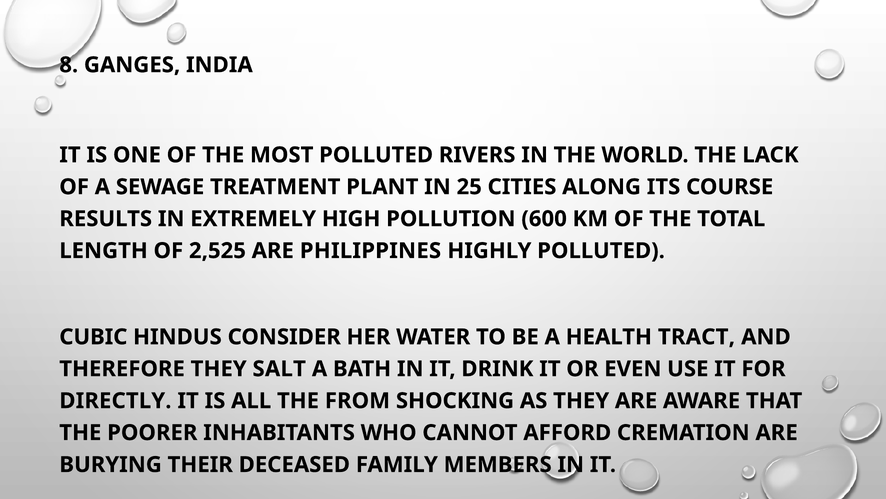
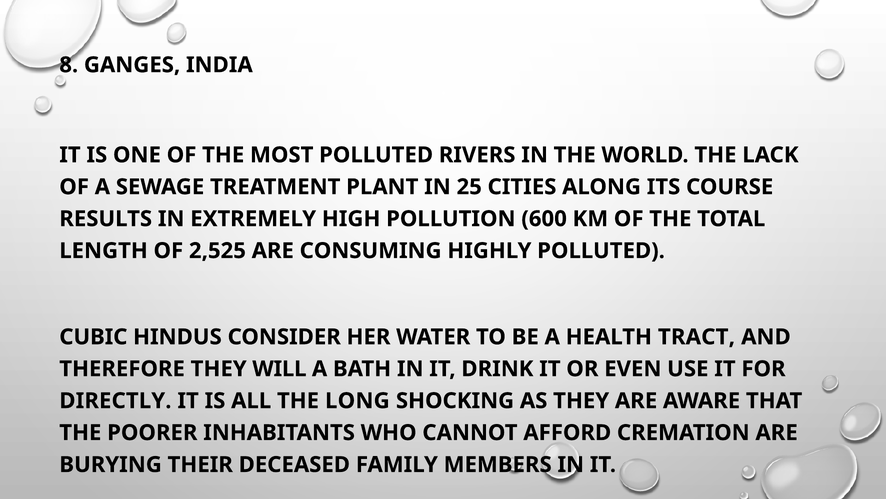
PHILIPPINES: PHILIPPINES -> CONSUMING
SALT: SALT -> WILL
FROM: FROM -> LONG
